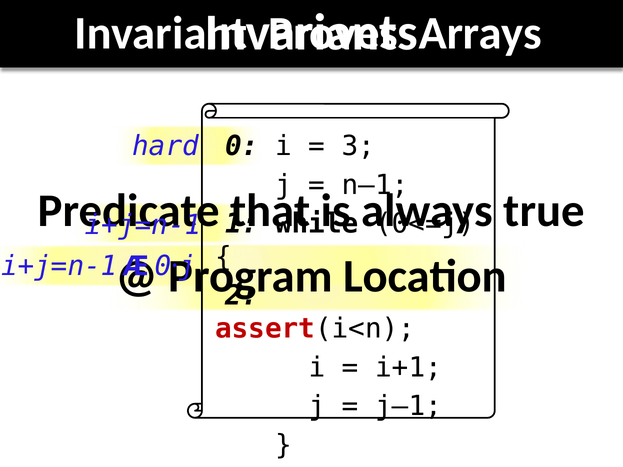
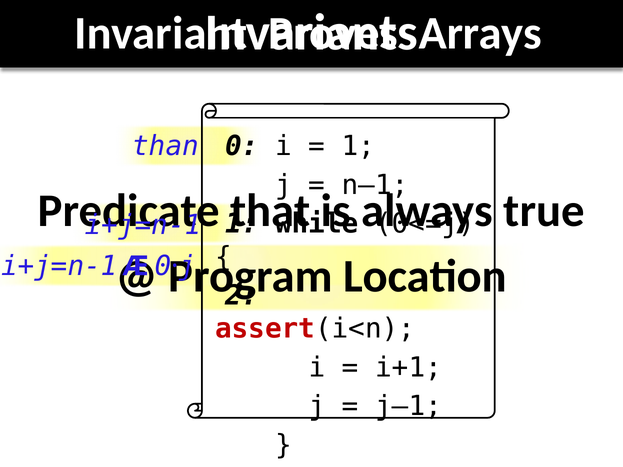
3 at (358, 146): 3 -> 1
hard: hard -> than
